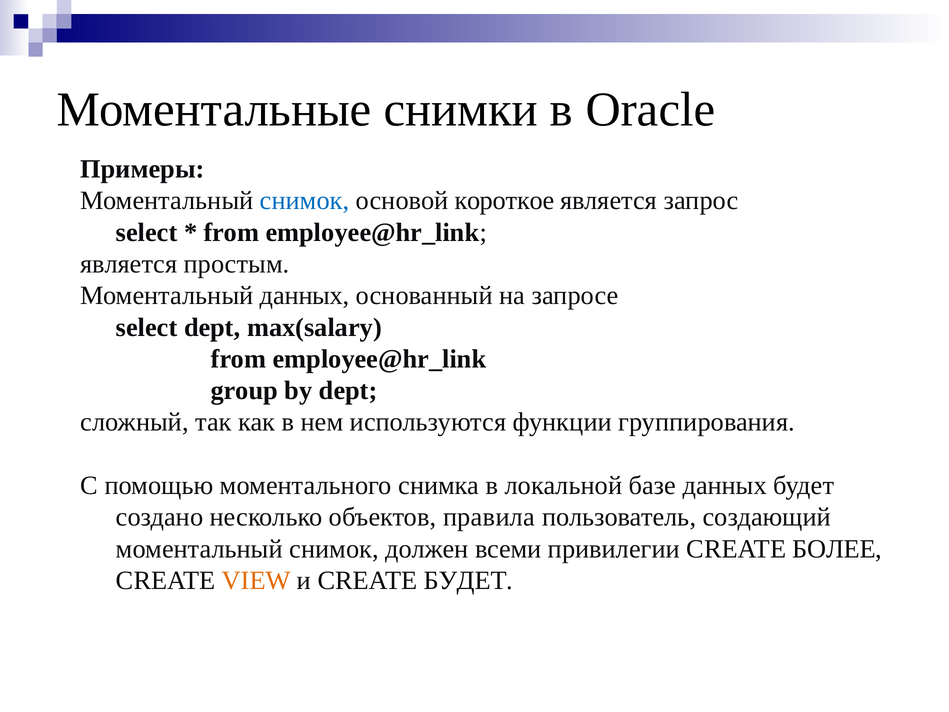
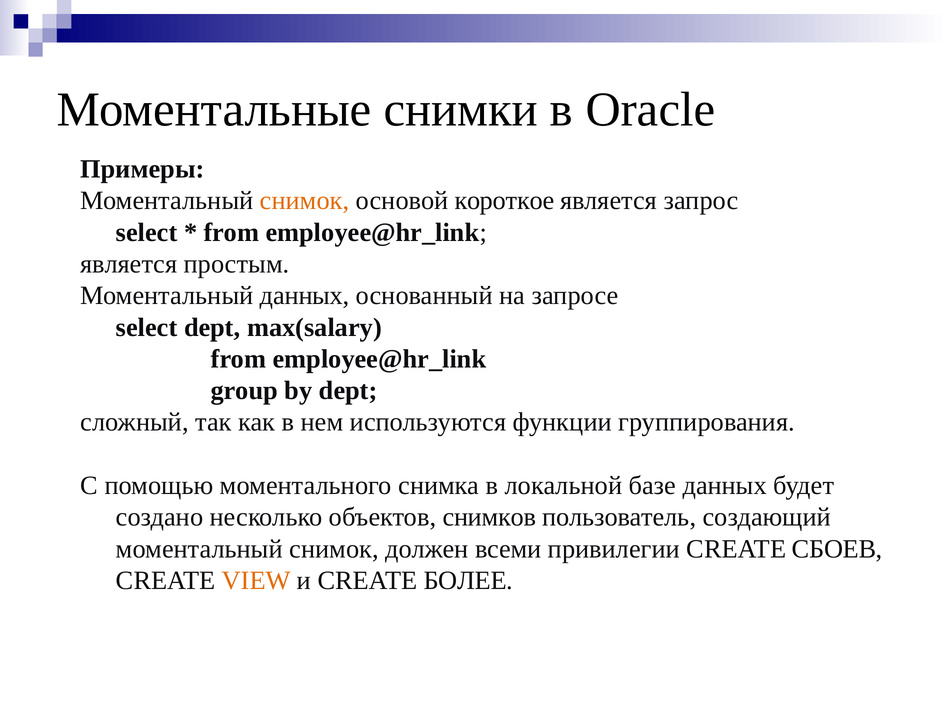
снимок at (305, 201) colour: blue -> orange
правила: правила -> снимков
БОЛЕЕ: БОЛЕЕ -> СБОЕВ
CREATE БУДЕТ: БУДЕТ -> БОЛЕЕ
